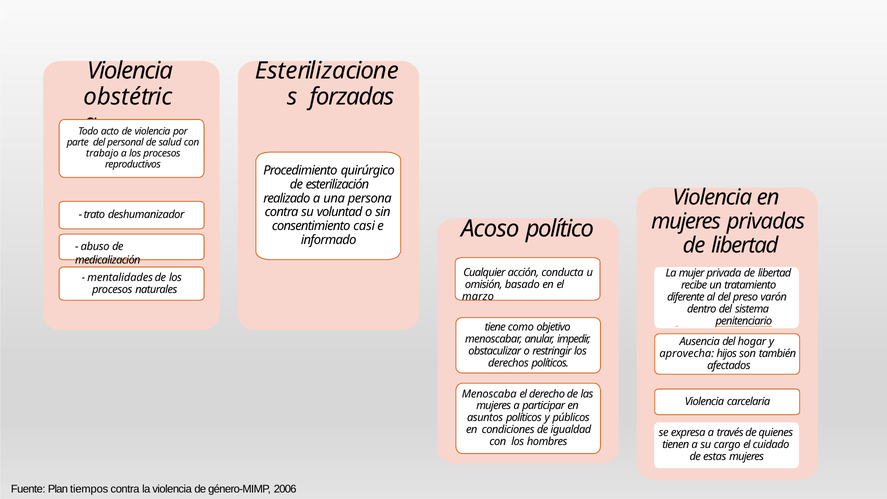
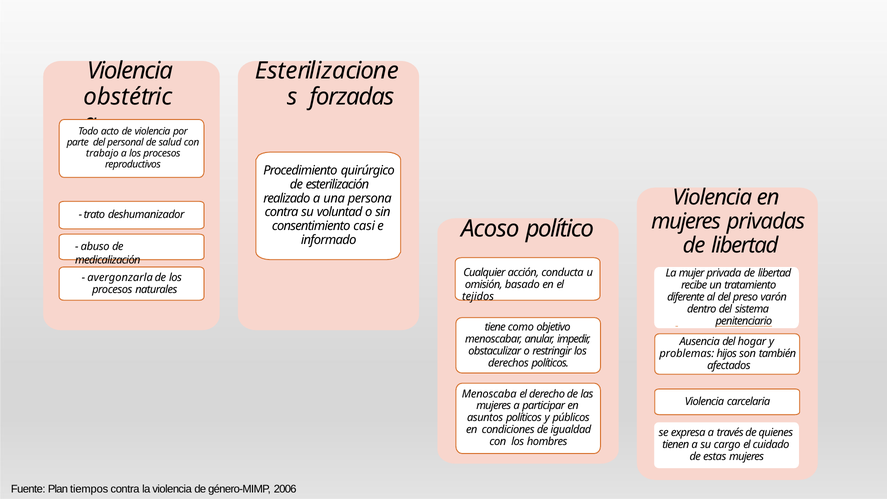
mentalidades: mentalidades -> avergonzarla
marzo: marzo -> tejidos
aprovecha: aprovecha -> problemas
